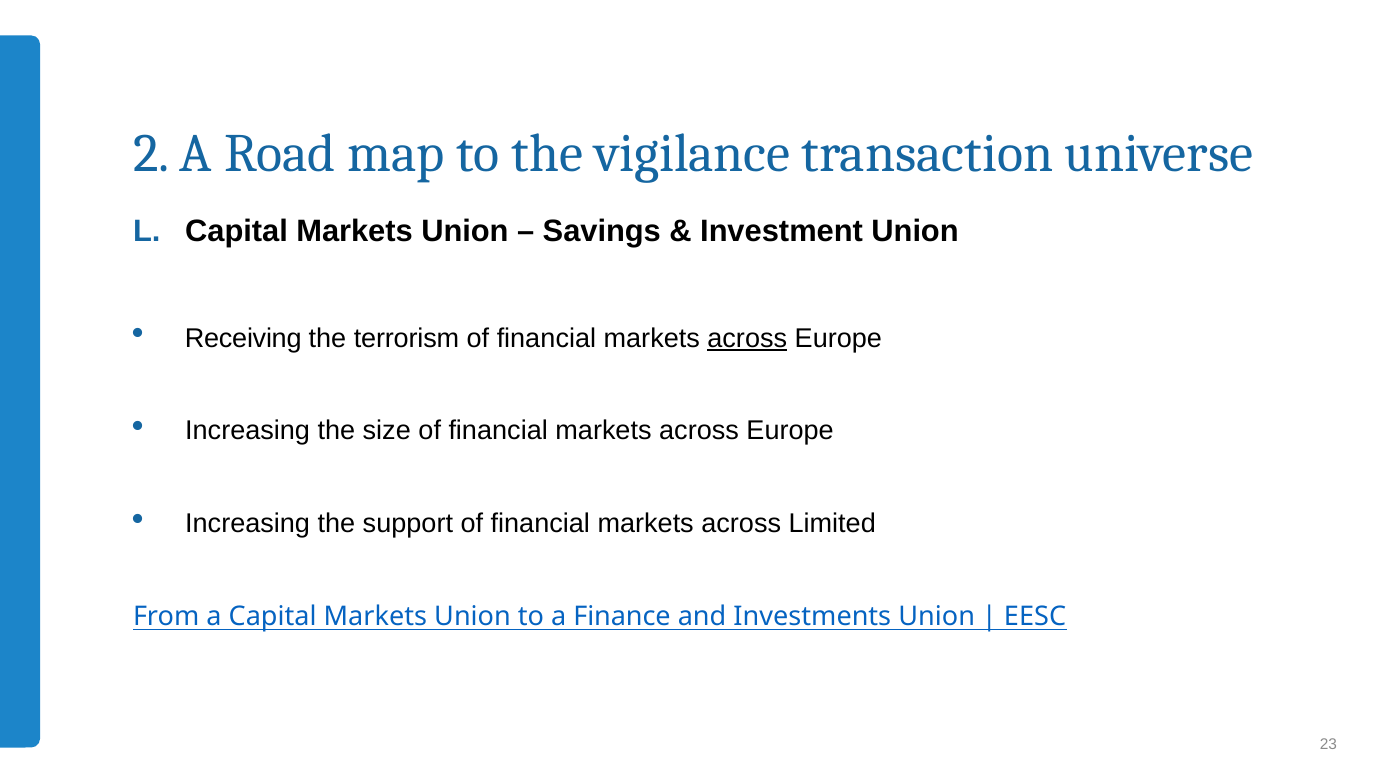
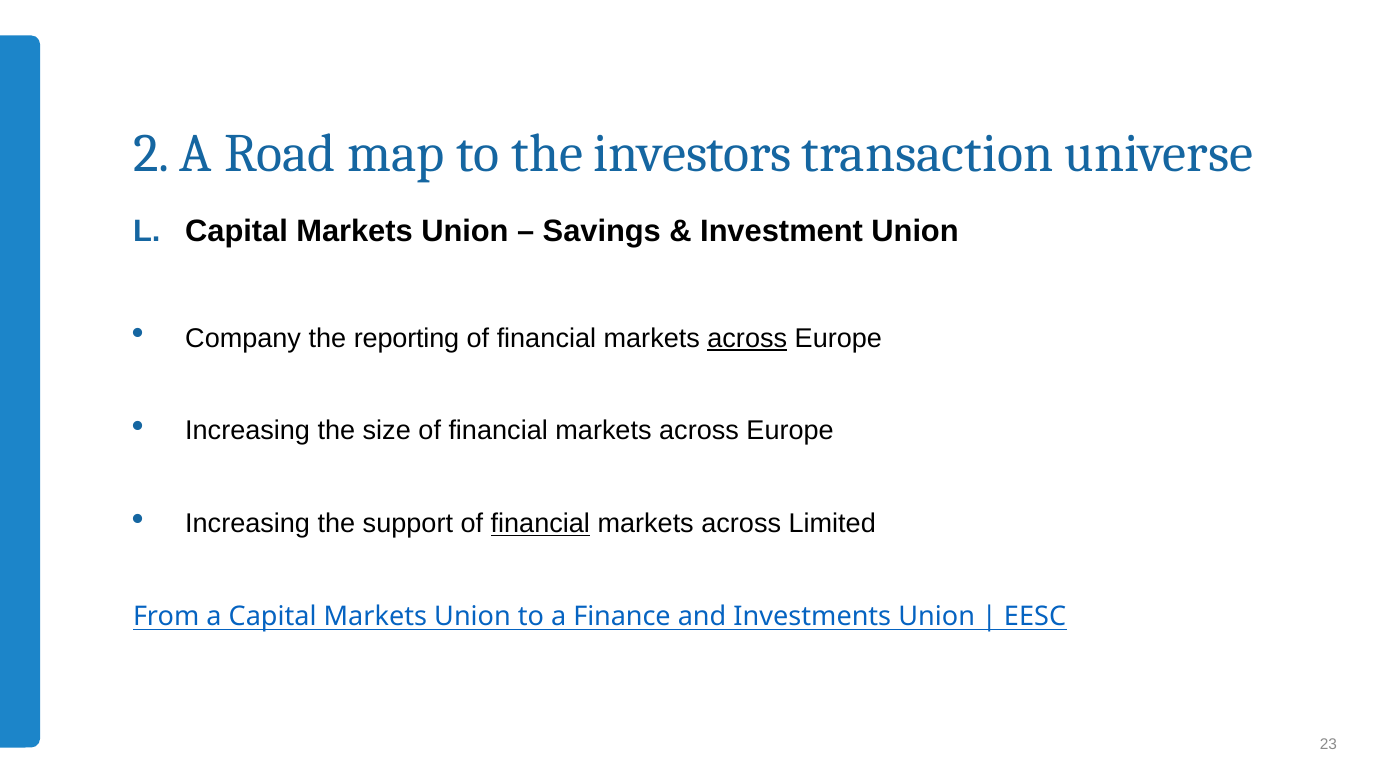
vigilance: vigilance -> investors
Receiving: Receiving -> Company
terrorism: terrorism -> reporting
financial at (540, 523) underline: none -> present
